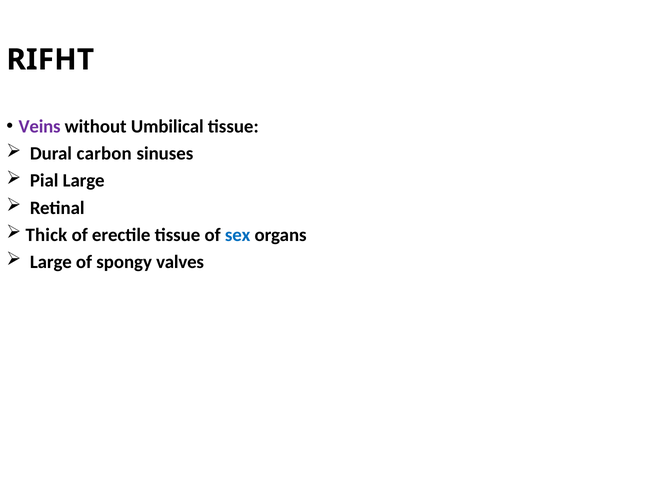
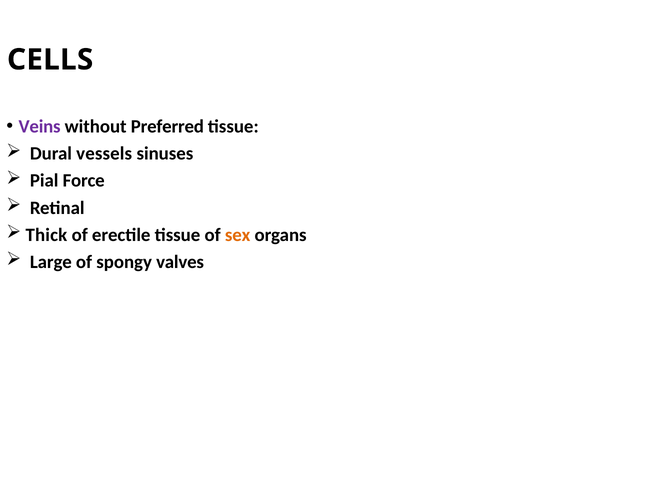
RIFHT: RIFHT -> CELLS
Umbilical: Umbilical -> Preferred
carbon: carbon -> vessels
Pial Large: Large -> Force
sex colour: blue -> orange
